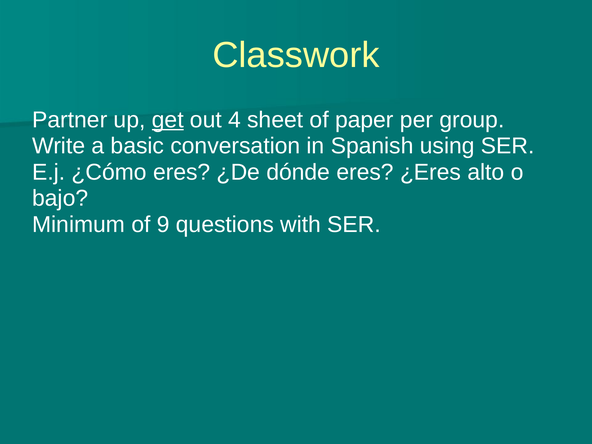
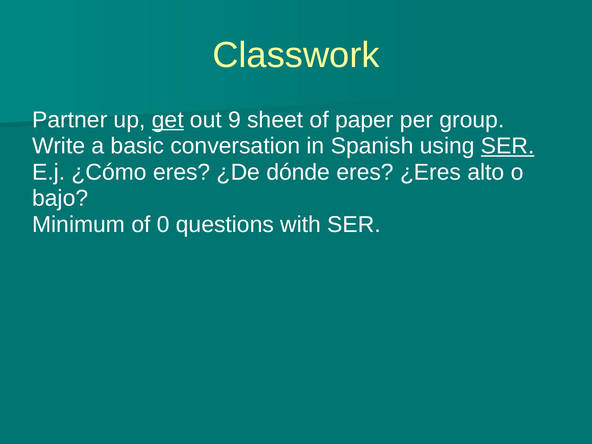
4: 4 -> 9
SER at (508, 146) underline: none -> present
9: 9 -> 0
